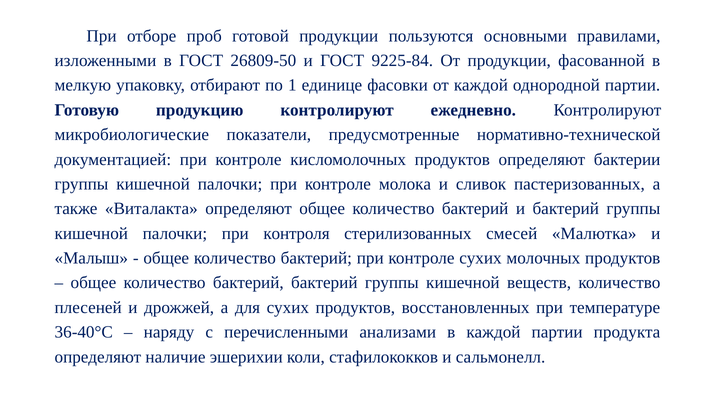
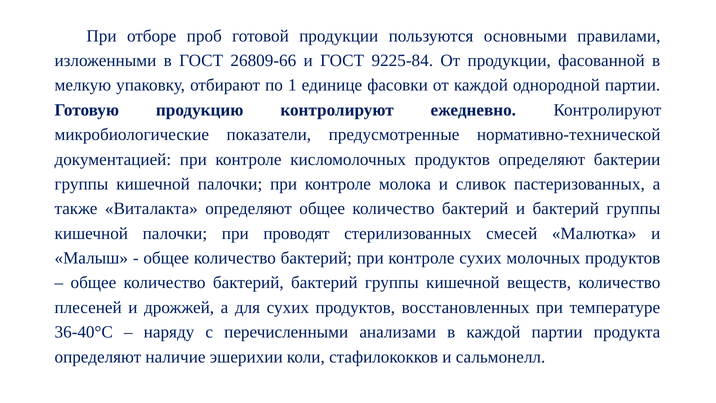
26809-50: 26809-50 -> 26809-66
контроля: контроля -> проводят
